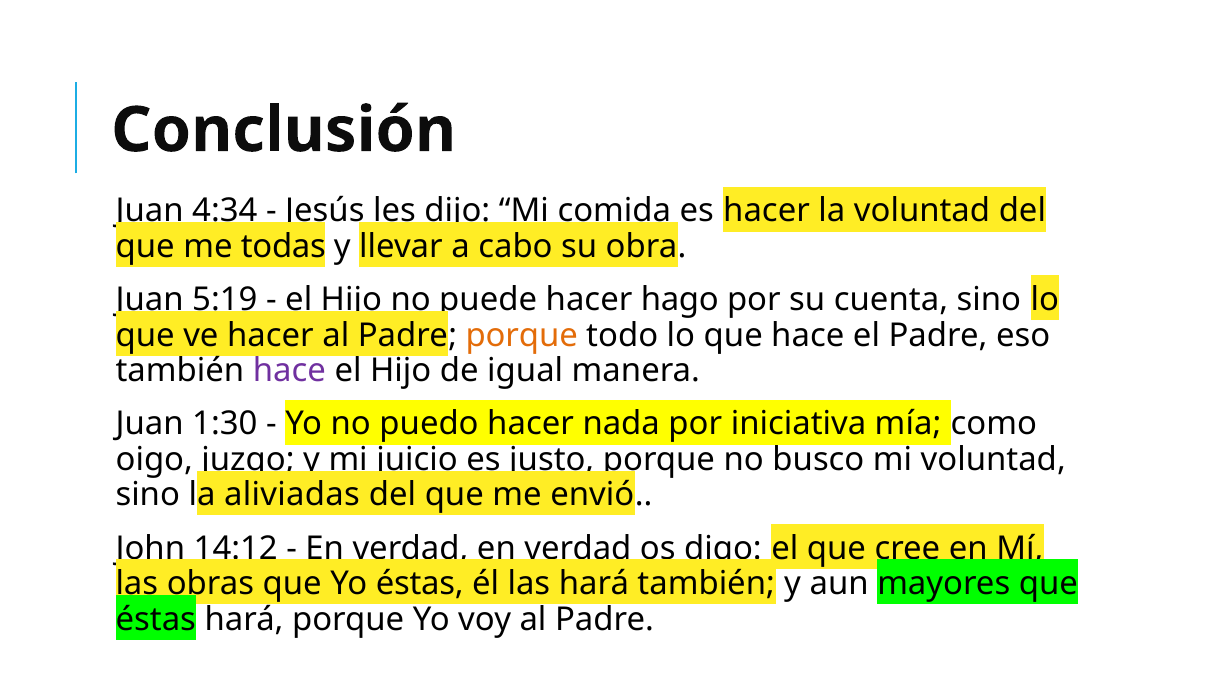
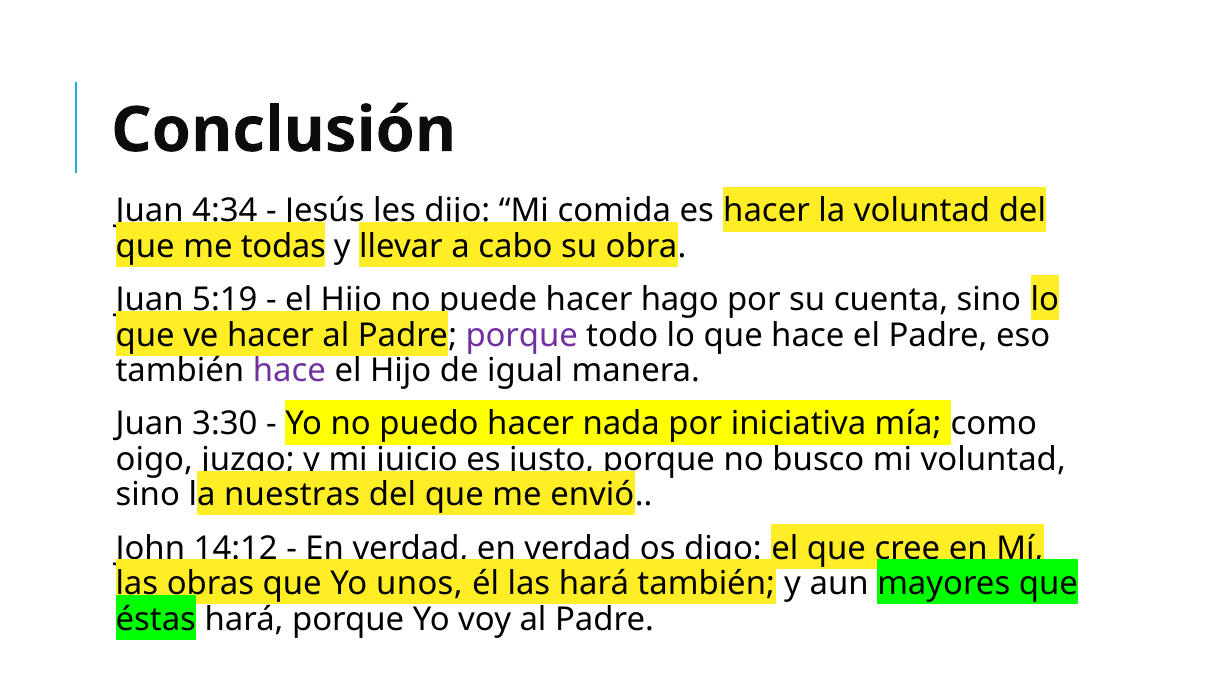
porque at (522, 335) colour: orange -> purple
1:30: 1:30 -> 3:30
aliviadas: aliviadas -> nuestras
Yo éstas: éstas -> unos
